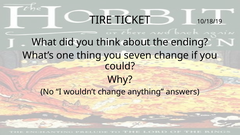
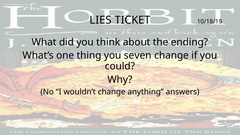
TIRE: TIRE -> LIES
